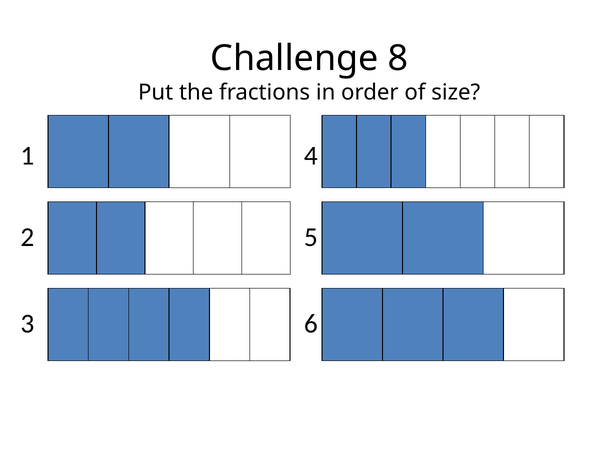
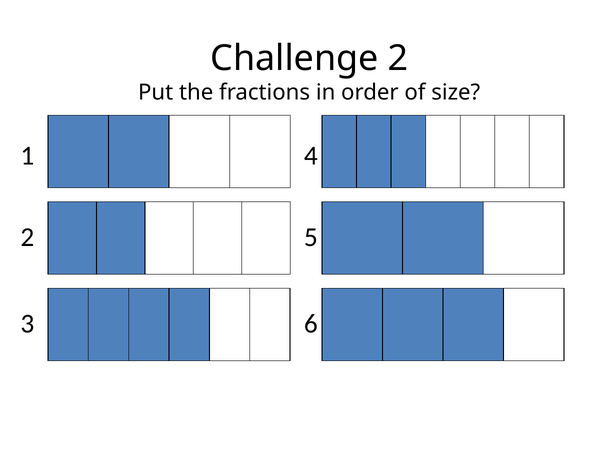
Challenge 8: 8 -> 2
